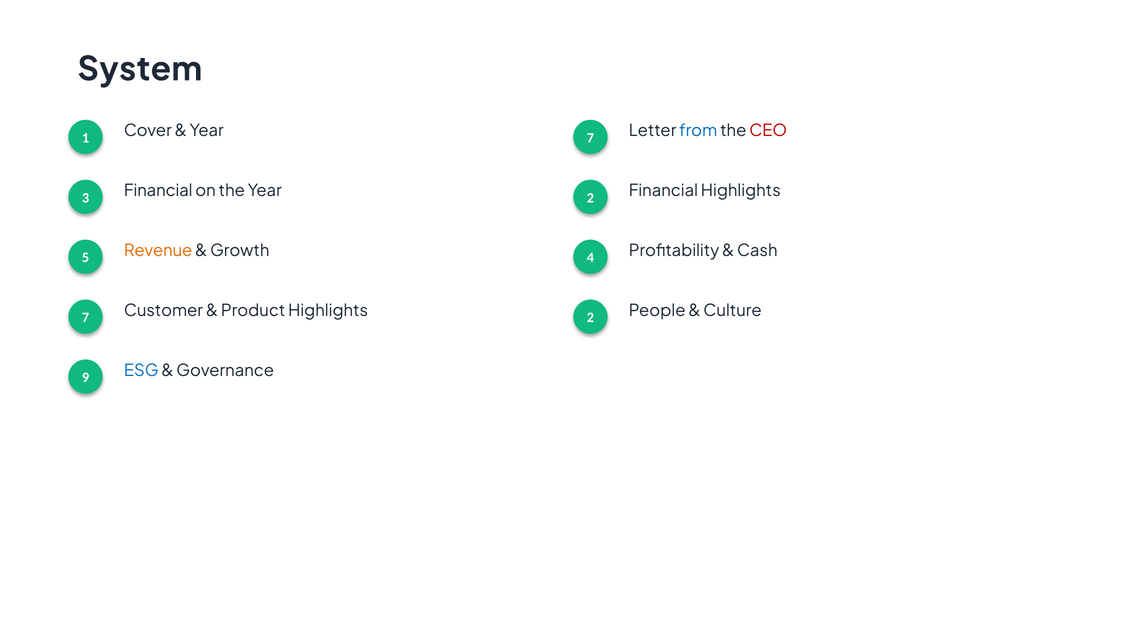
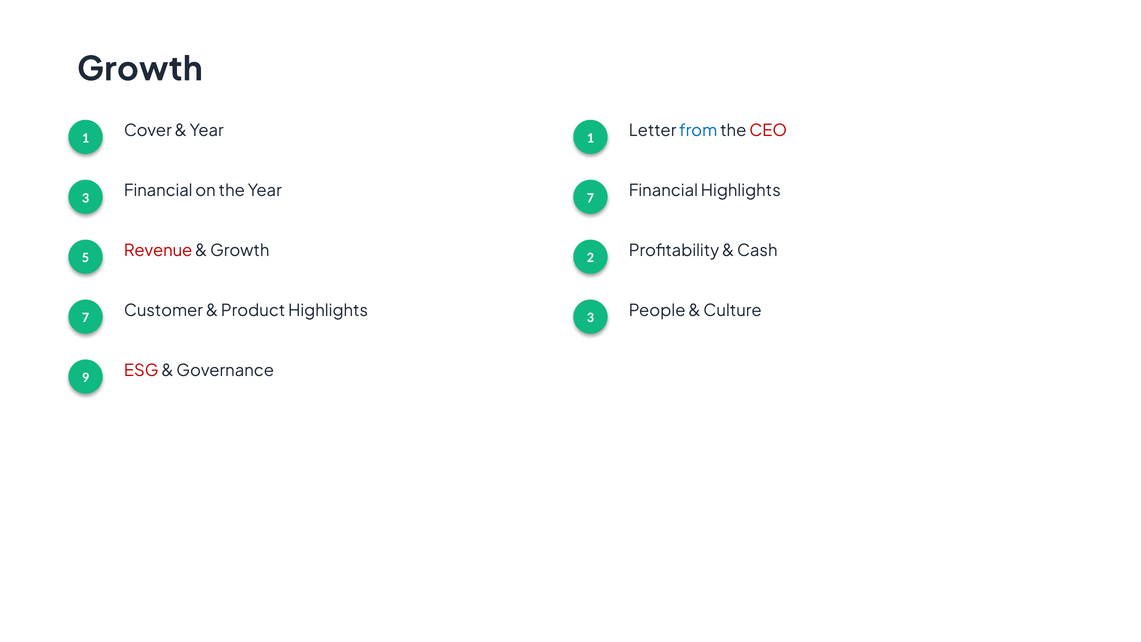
System at (140, 69): System -> Growth
Year 7: 7 -> 1
Year 2: 2 -> 7
Revenue colour: orange -> red
4: 4 -> 2
Highlights 2: 2 -> 3
ESG colour: blue -> red
